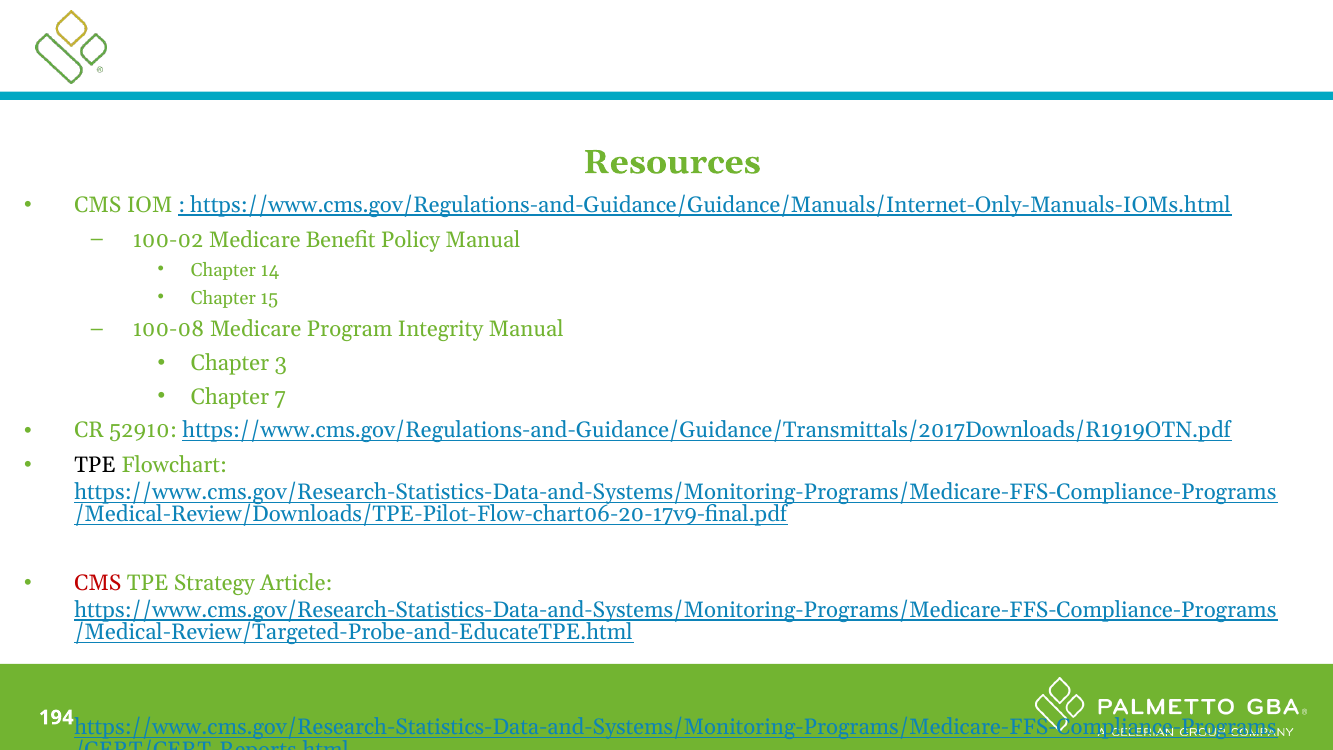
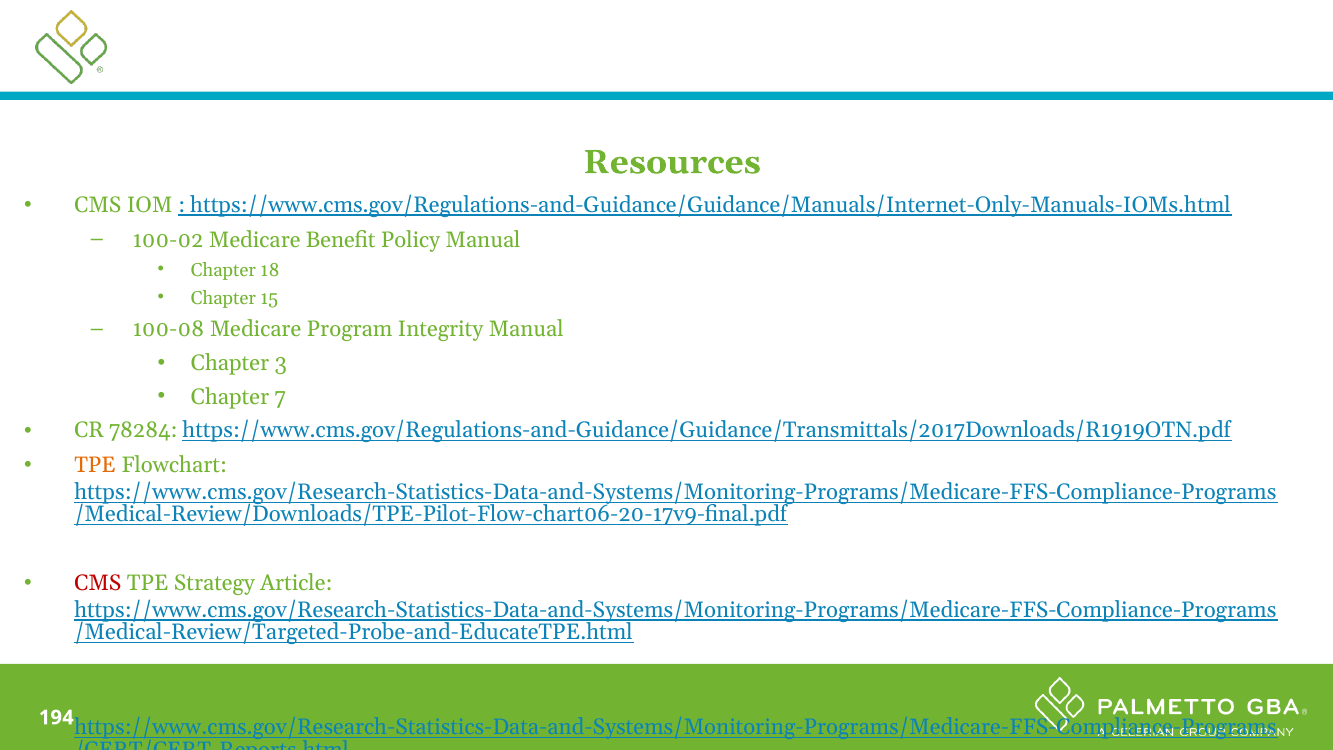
14: 14 -> 18
52910: 52910 -> 78284
TPE at (95, 466) colour: black -> orange
